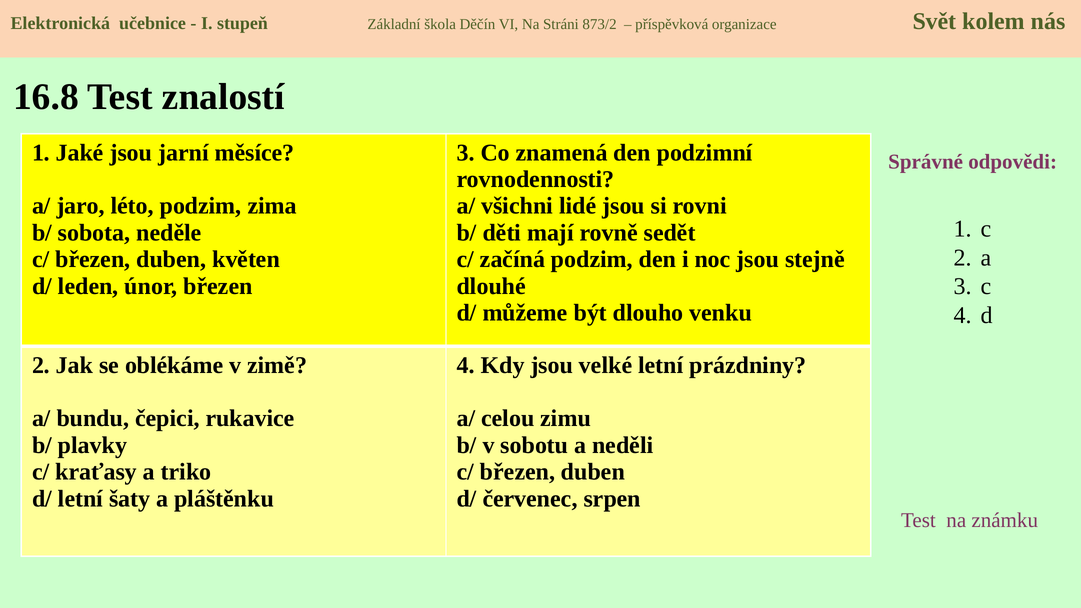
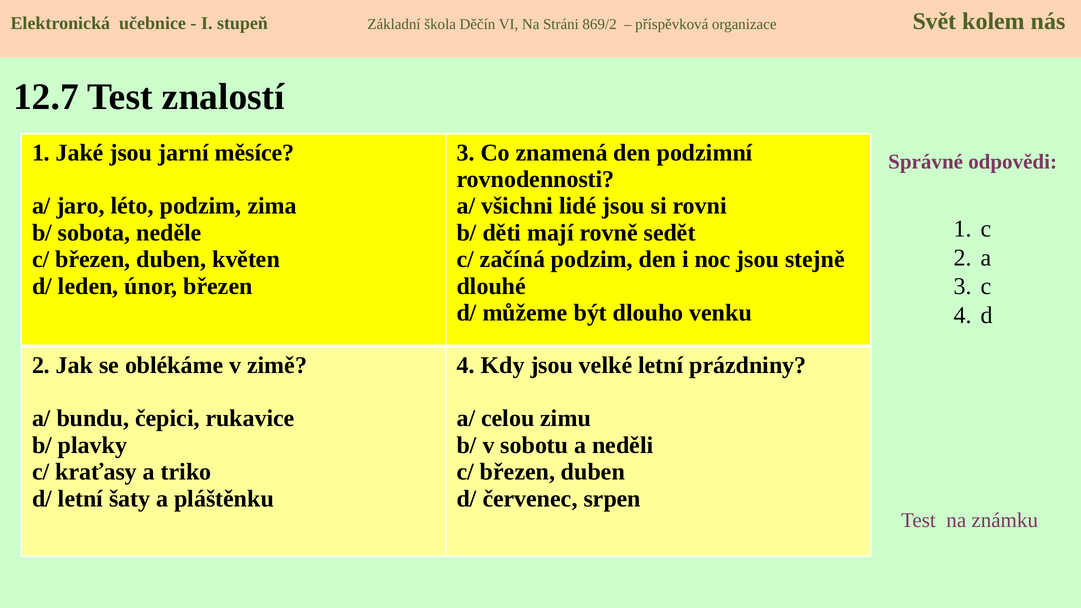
873/2: 873/2 -> 869/2
16.8: 16.8 -> 12.7
